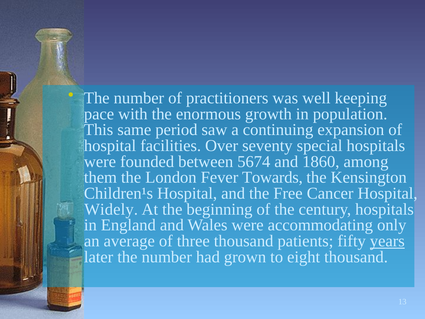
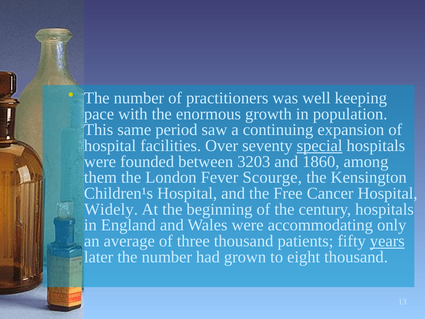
special underline: none -> present
5674: 5674 -> 3203
Towards: Towards -> Scourge
